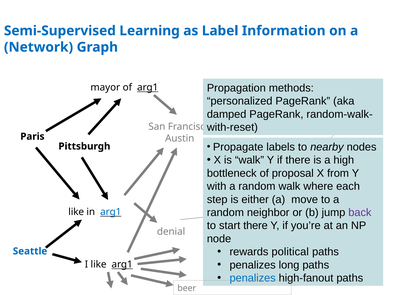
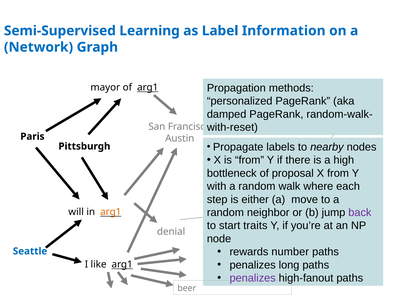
is walk: walk -> from
like at (76, 212): like -> will
arg1 at (111, 212) colour: blue -> orange
start there: there -> traits
political: political -> number
penalizes at (253, 278) colour: blue -> purple
